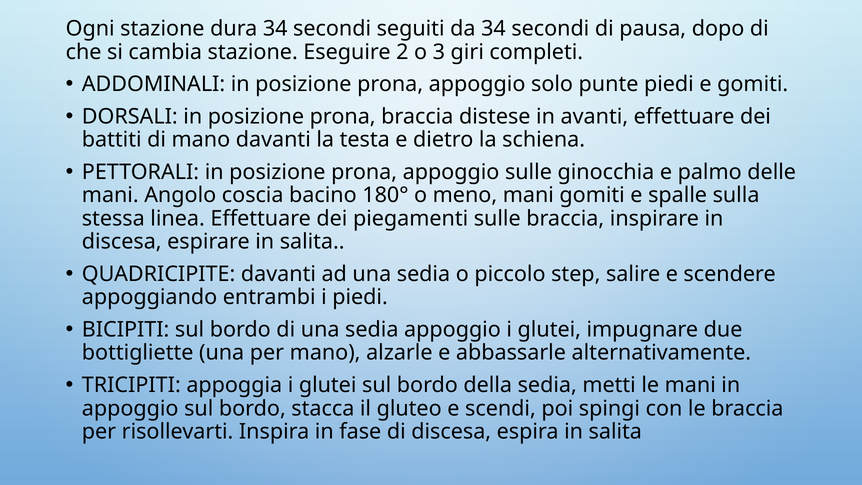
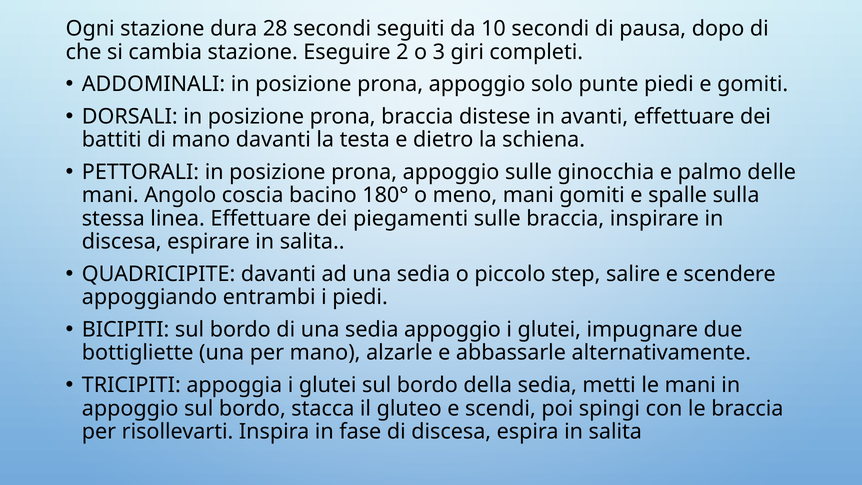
dura 34: 34 -> 28
da 34: 34 -> 10
